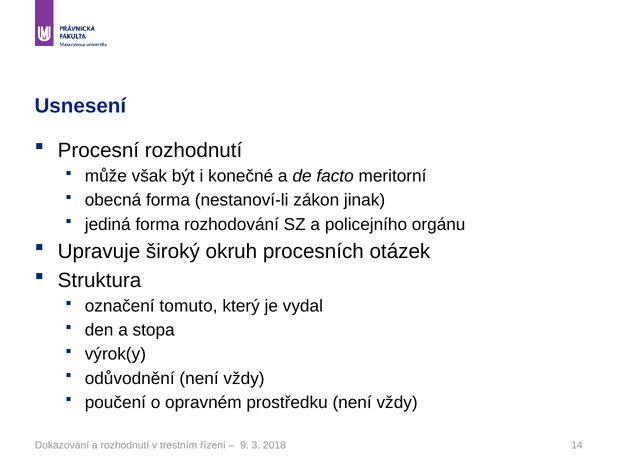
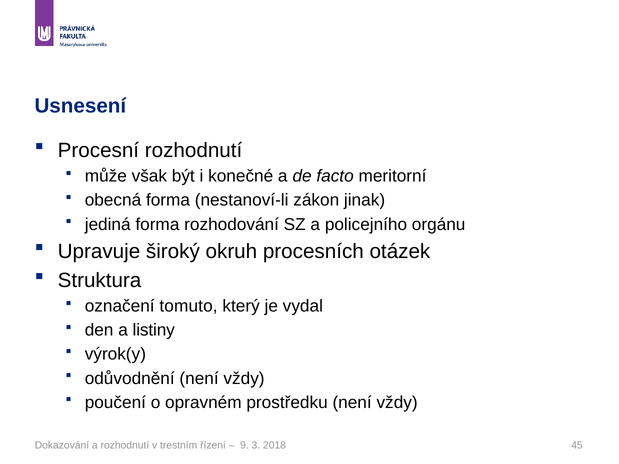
stopa: stopa -> listiny
14: 14 -> 45
